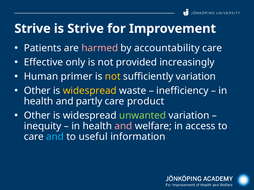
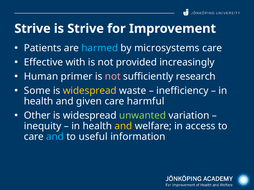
harmed colour: pink -> light blue
accountability: accountability -> microsystems
only: only -> with
not at (113, 77) colour: yellow -> pink
sufficiently variation: variation -> research
Other at (37, 91): Other -> Some
partly: partly -> given
product: product -> harmful
and at (123, 126) colour: pink -> yellow
